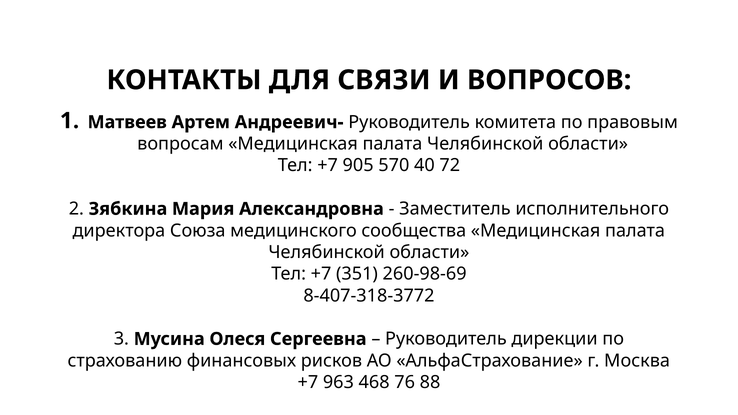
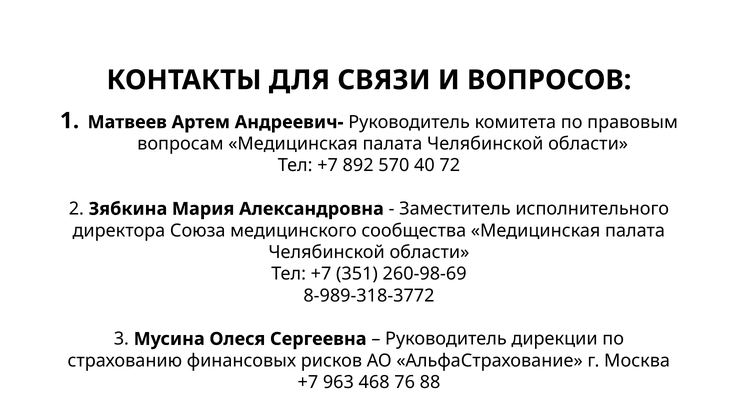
905: 905 -> 892
8-407-318-3772: 8-407-318-3772 -> 8-989-318-3772
